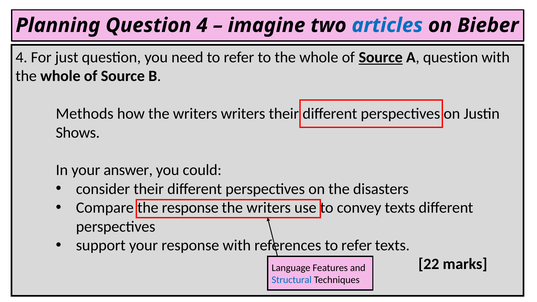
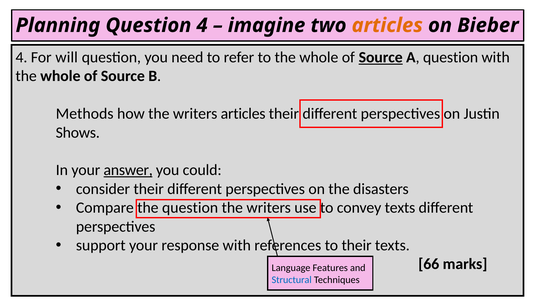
articles at (387, 25) colour: blue -> orange
just: just -> will
writers writers: writers -> articles
answer underline: none -> present
the response: response -> question
references to refer: refer -> their
22: 22 -> 66
